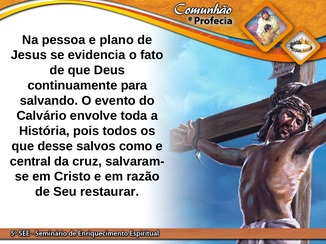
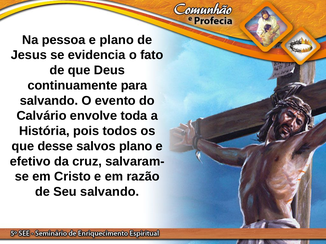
salvos como: como -> plano
central: central -> efetivo
Seu restaurar: restaurar -> salvando
